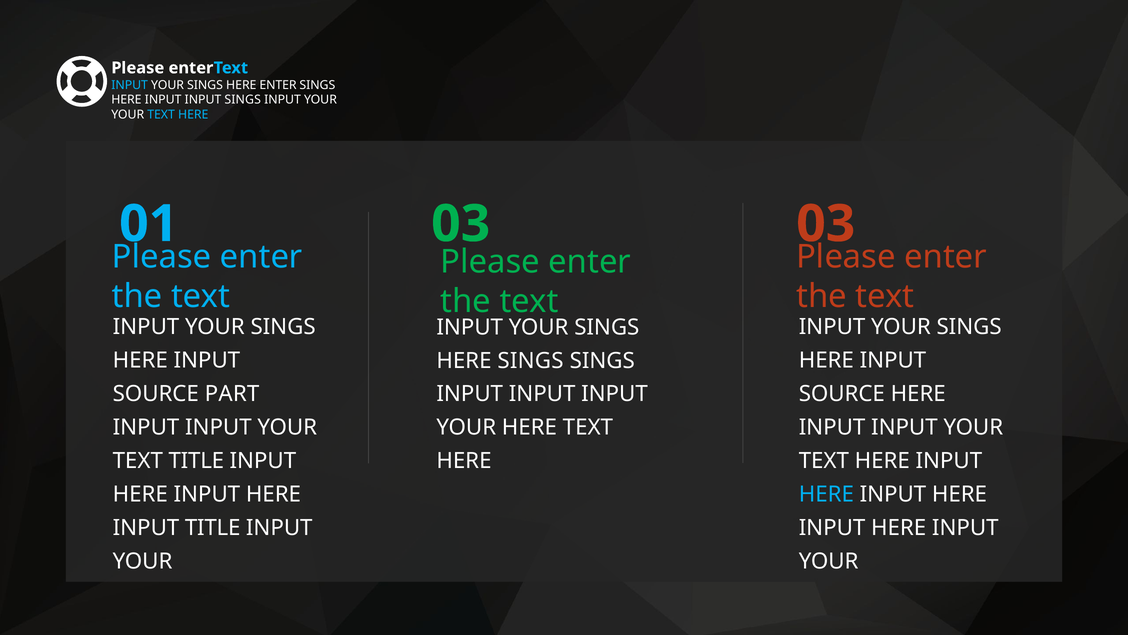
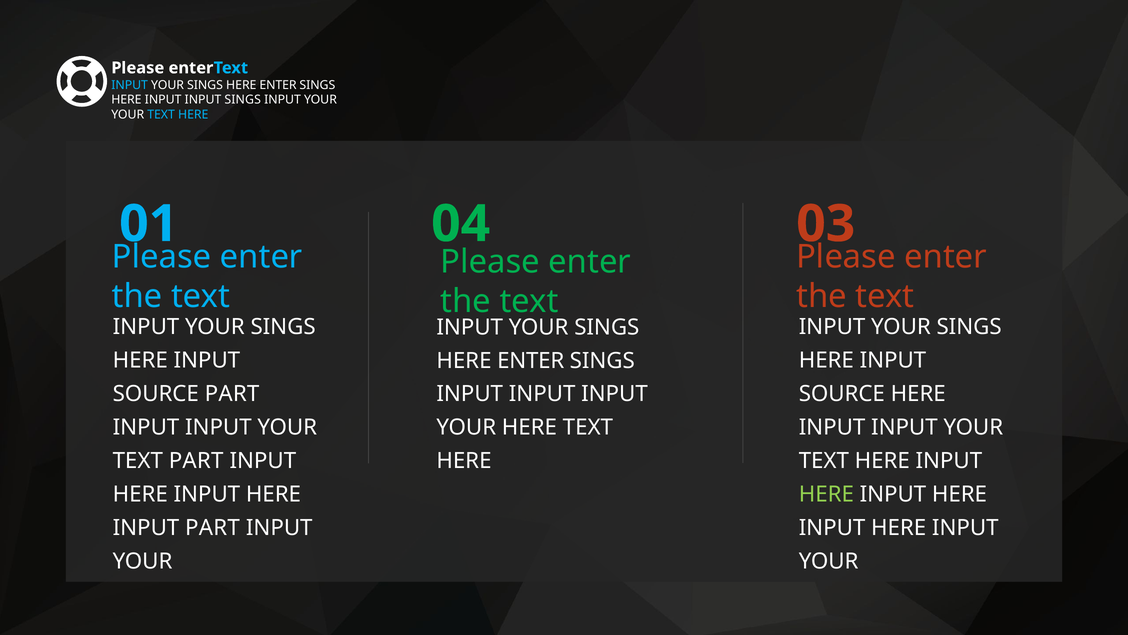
03 at (461, 224): 03 -> 04
SINGS at (530, 360): SINGS -> ENTER
TEXT TITLE: TITLE -> PART
HERE at (826, 494) colour: light blue -> light green
INPUT TITLE: TITLE -> PART
